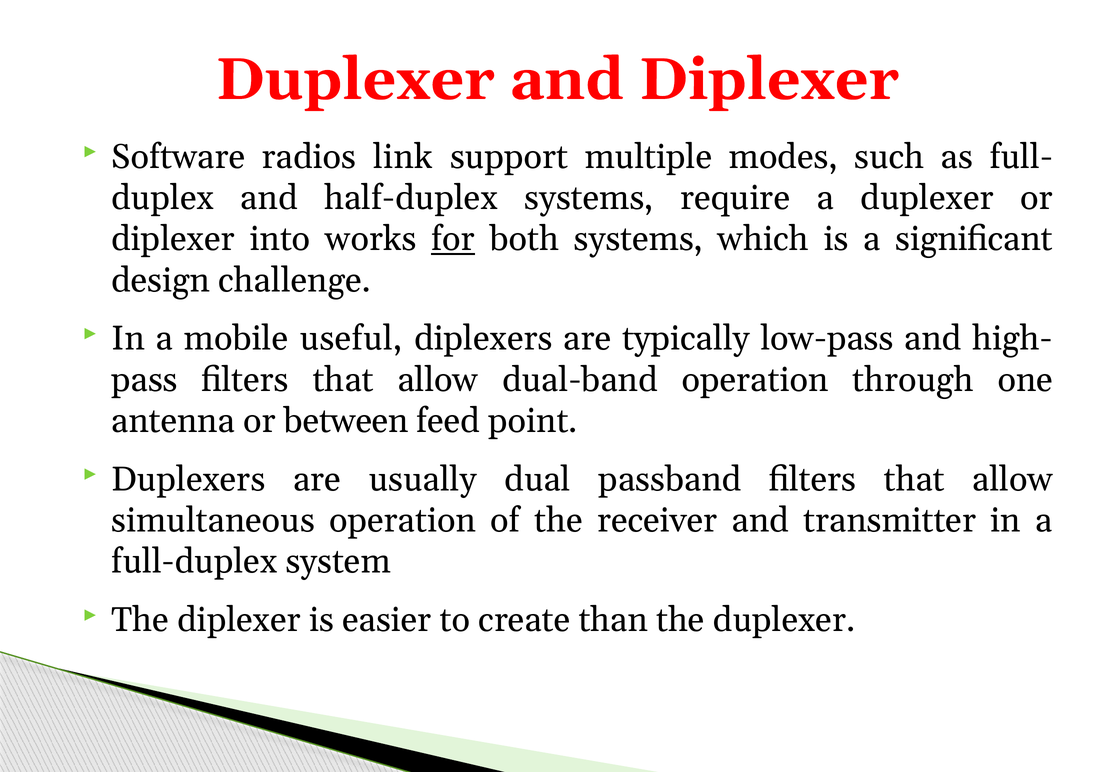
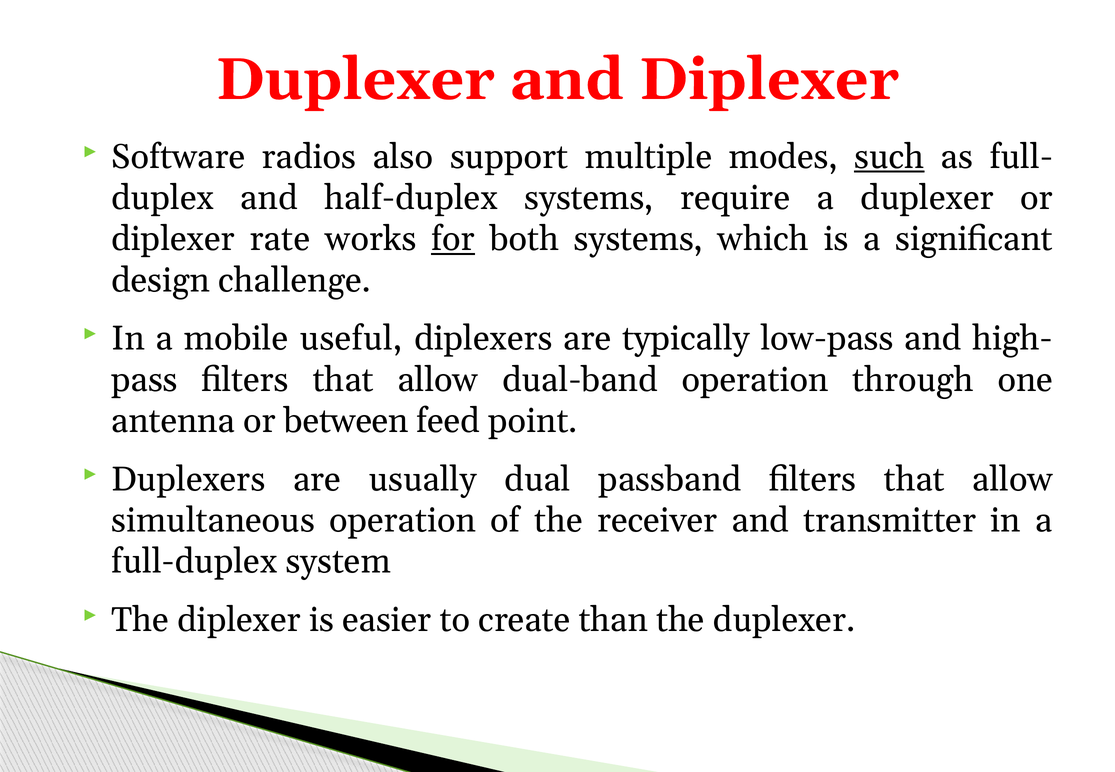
link: link -> also
such underline: none -> present
into: into -> rate
